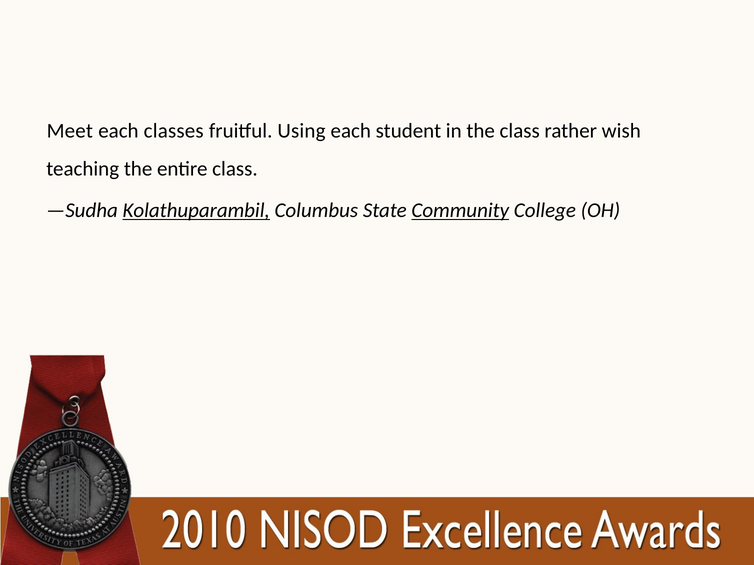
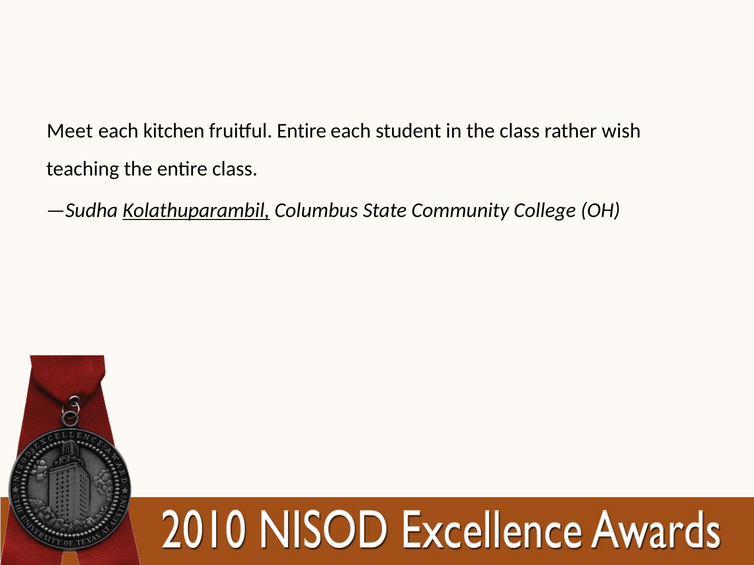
classes: classes -> kitchen
fruitful Using: Using -> Entire
Community underline: present -> none
